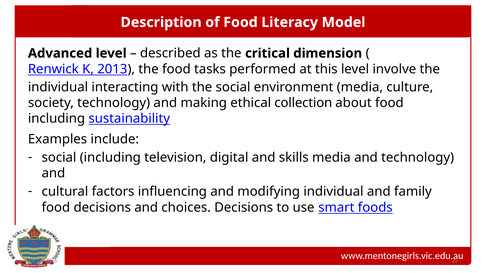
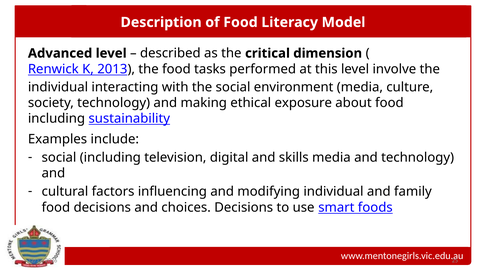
collection: collection -> exposure
